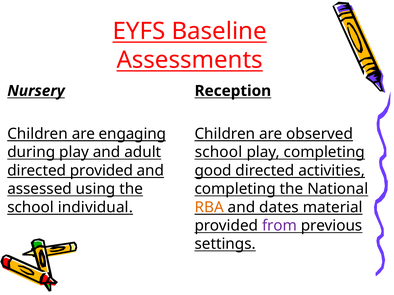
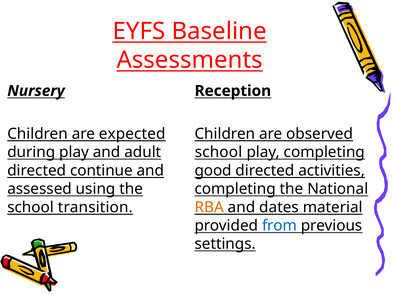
engaging: engaging -> expected
directed provided: provided -> continue
individual: individual -> transition
from colour: purple -> blue
